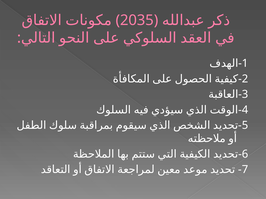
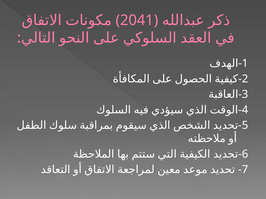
2035: 2035 -> 2041
